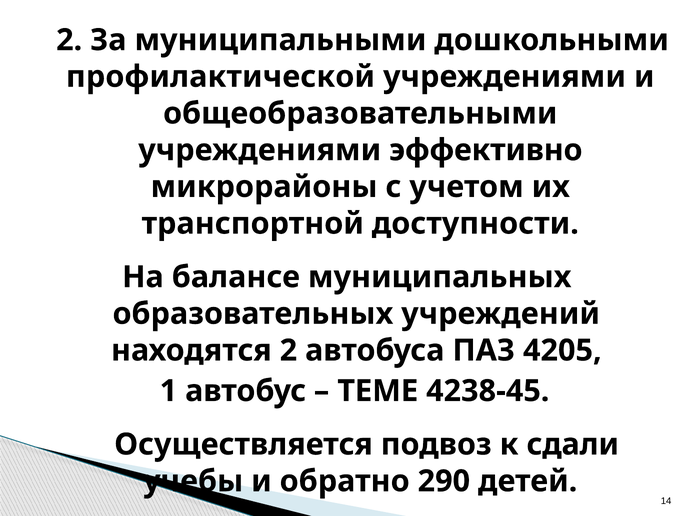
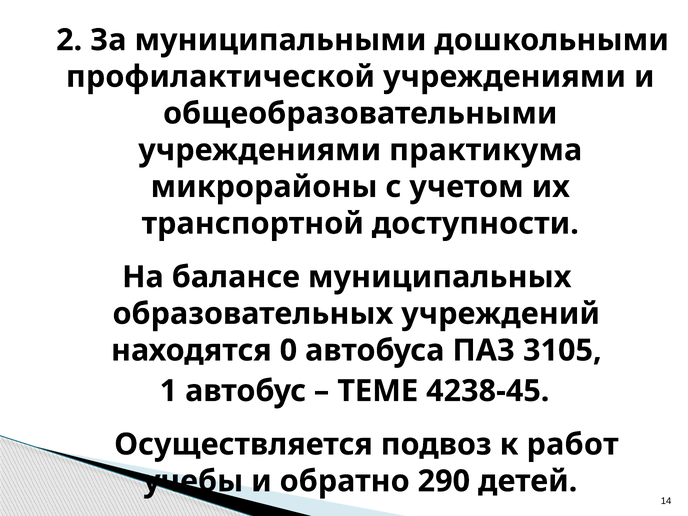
эффективно: эффективно -> практикума
находятся 2: 2 -> 0
4205: 4205 -> 3105
сдали: сдали -> работ
